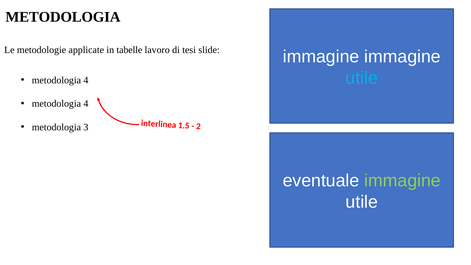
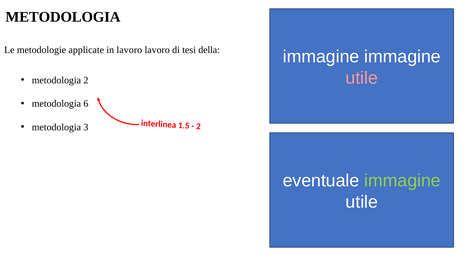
in tabelle: tabelle -> lavoro
slide: slide -> della
utile at (362, 78) colour: light blue -> pink
4 at (86, 80): 4 -> 2
4 at (86, 104): 4 -> 6
